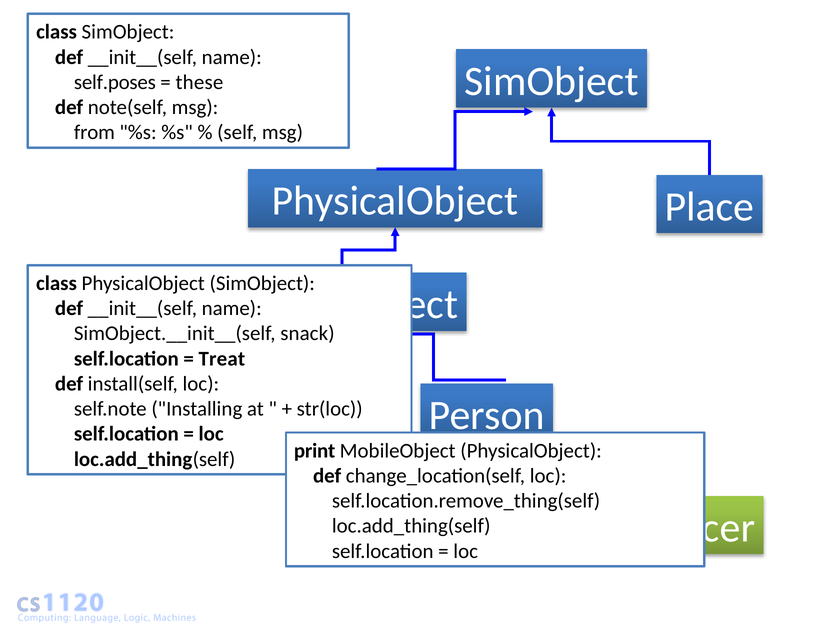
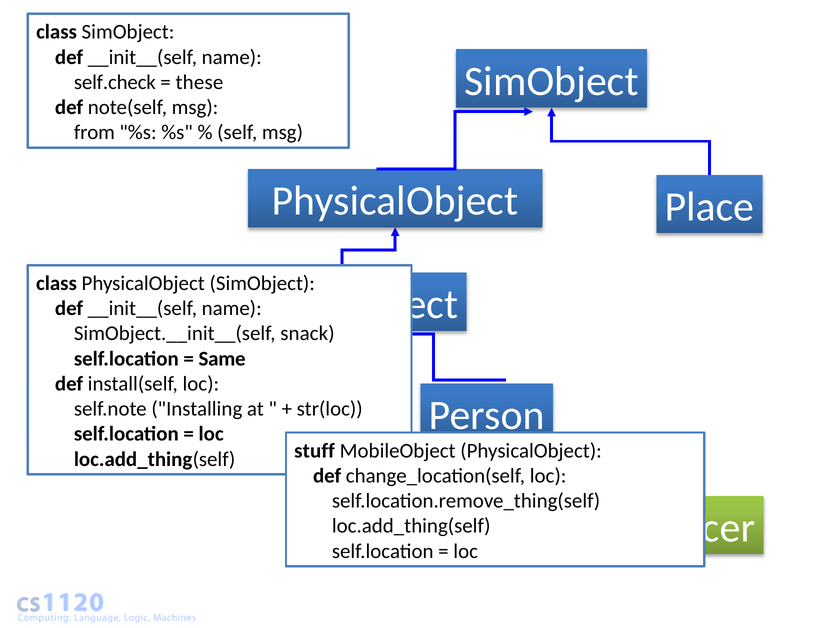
self.poses: self.poses -> self.check
Treat: Treat -> Same
print: print -> stuff
